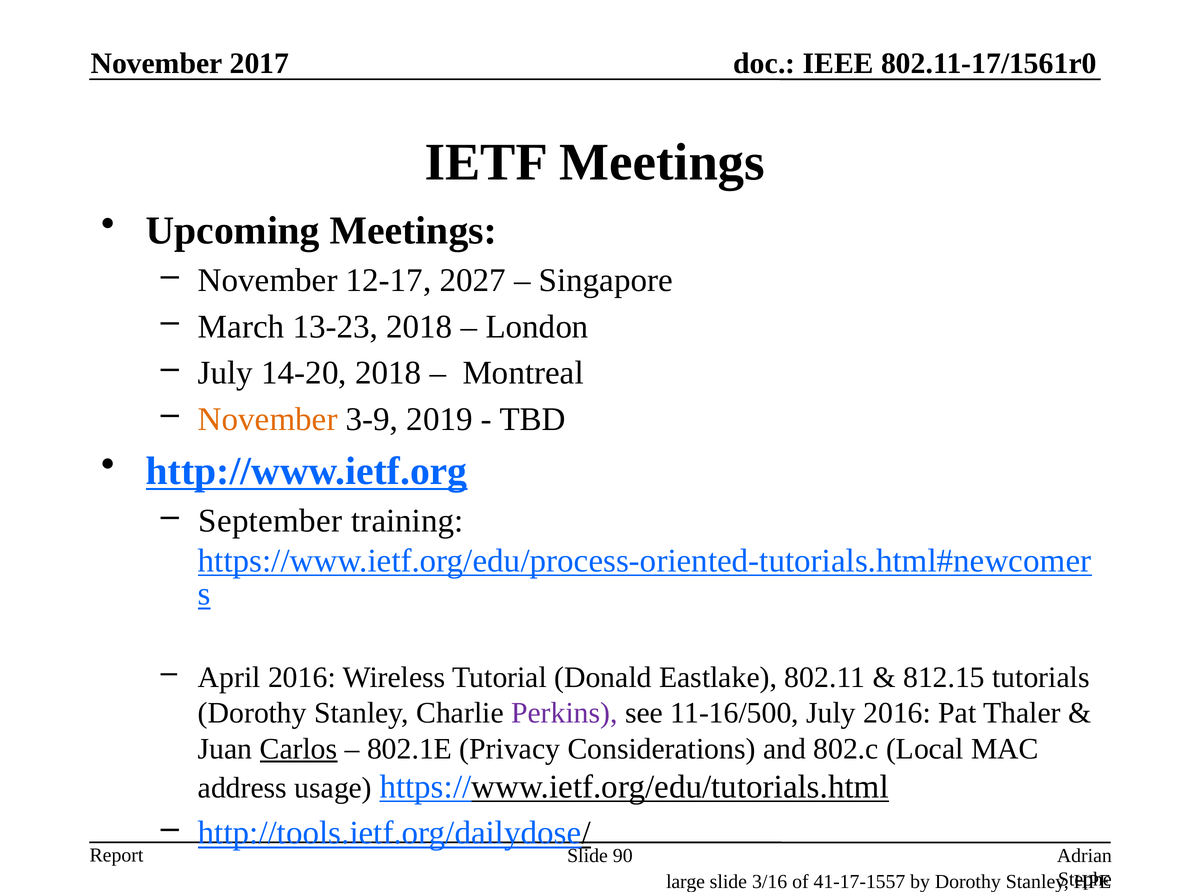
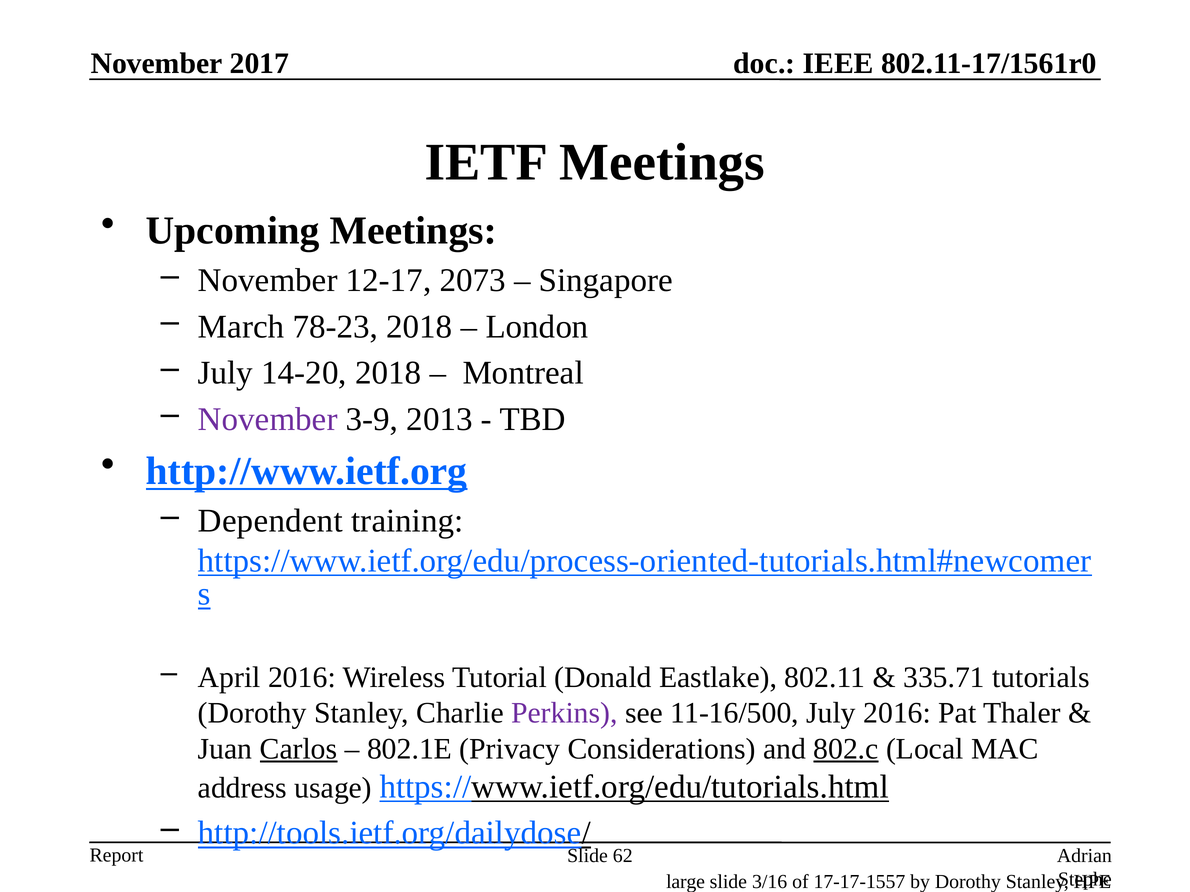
2027: 2027 -> 2073
13-23: 13-23 -> 78-23
November at (268, 420) colour: orange -> purple
2019: 2019 -> 2013
September: September -> Dependent
812.15: 812.15 -> 335.71
802.c underline: none -> present
90: 90 -> 62
41-17-1557: 41-17-1557 -> 17-17-1557
